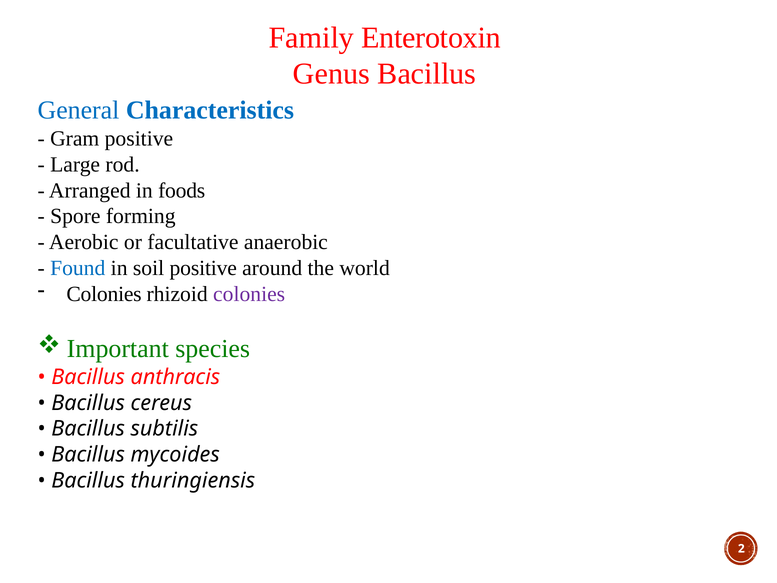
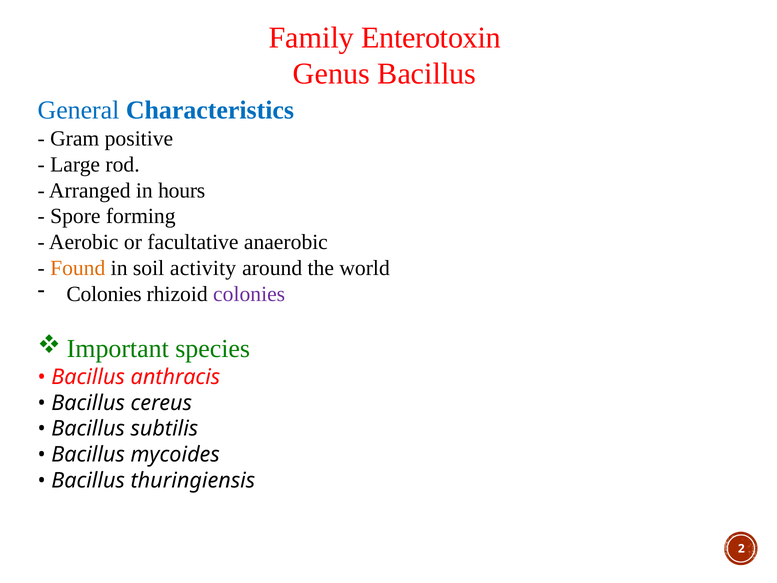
foods: foods -> hours
Found colour: blue -> orange
soil positive: positive -> activity
